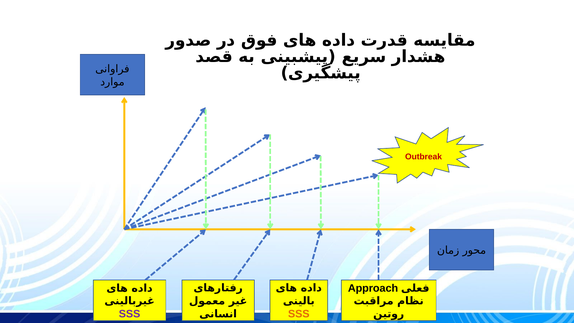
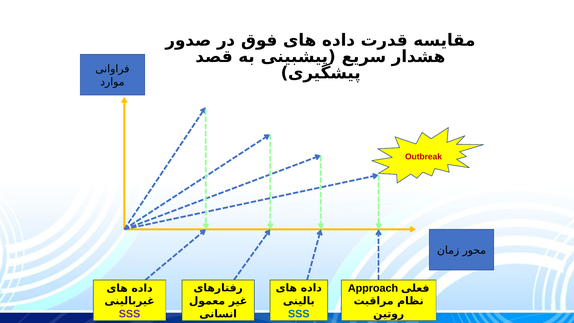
SSS at (299, 314) colour: orange -> blue
